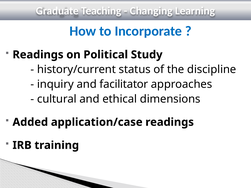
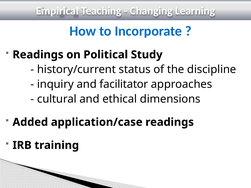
Graduate: Graduate -> Empirical
